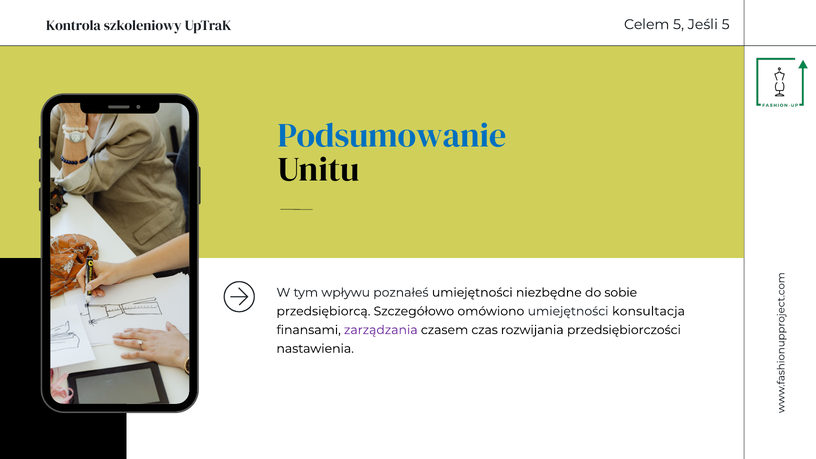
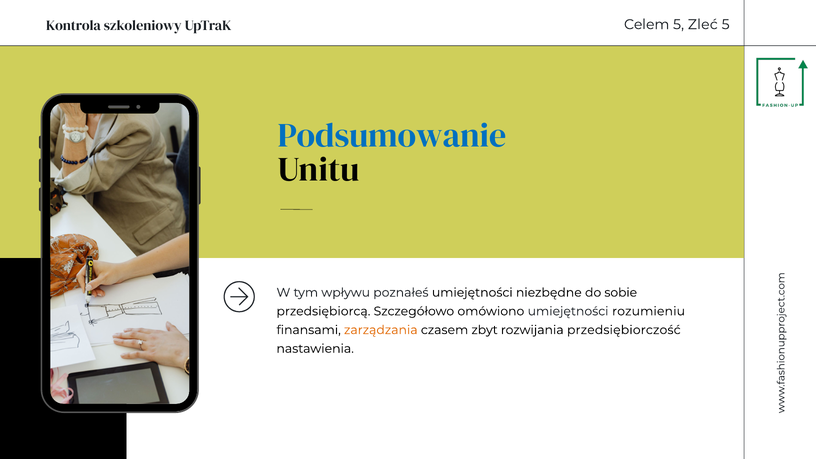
Jeśli: Jeśli -> Zleć
konsultacja: konsultacja -> rozumieniu
zarządzania colour: purple -> orange
czas: czas -> zbyt
przedsiębiorczości: przedsiębiorczości -> przedsiębiorczość
